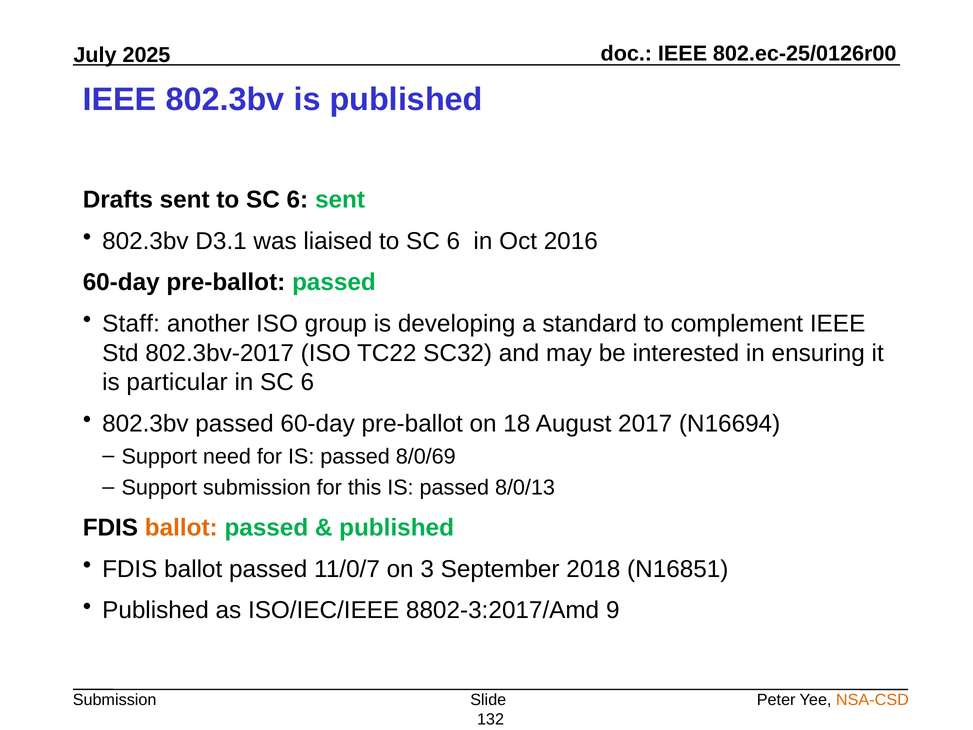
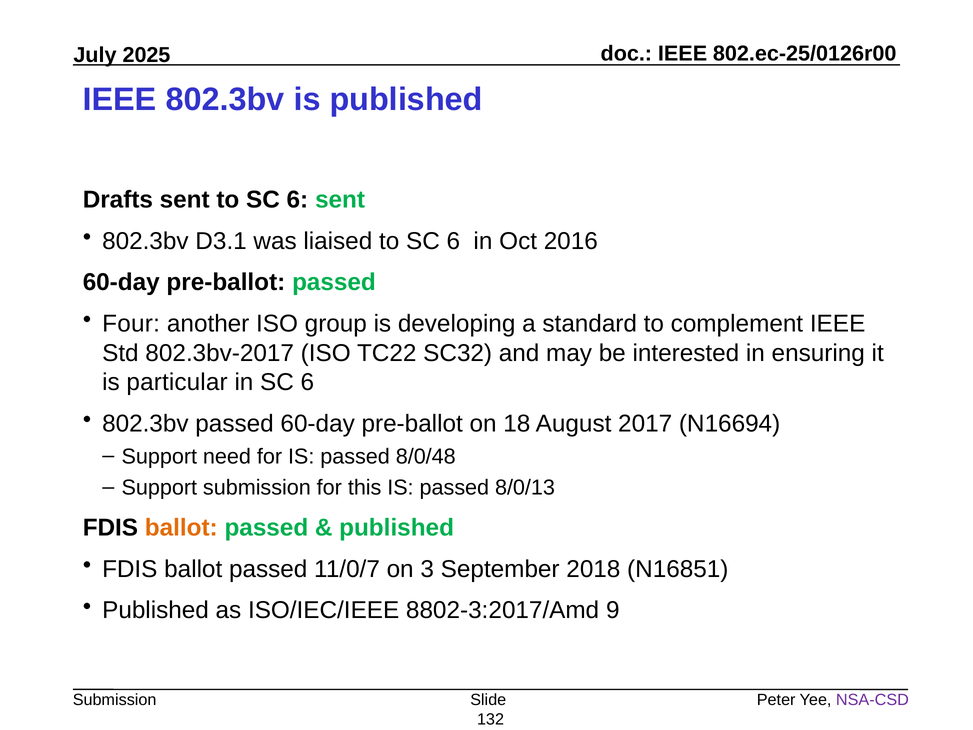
Staff: Staff -> Four
8/0/69: 8/0/69 -> 8/0/48
NSA-CSD colour: orange -> purple
